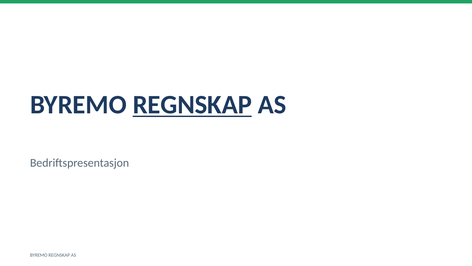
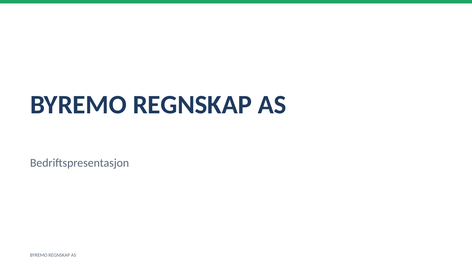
REGNSKAP at (192, 105) underline: present -> none
